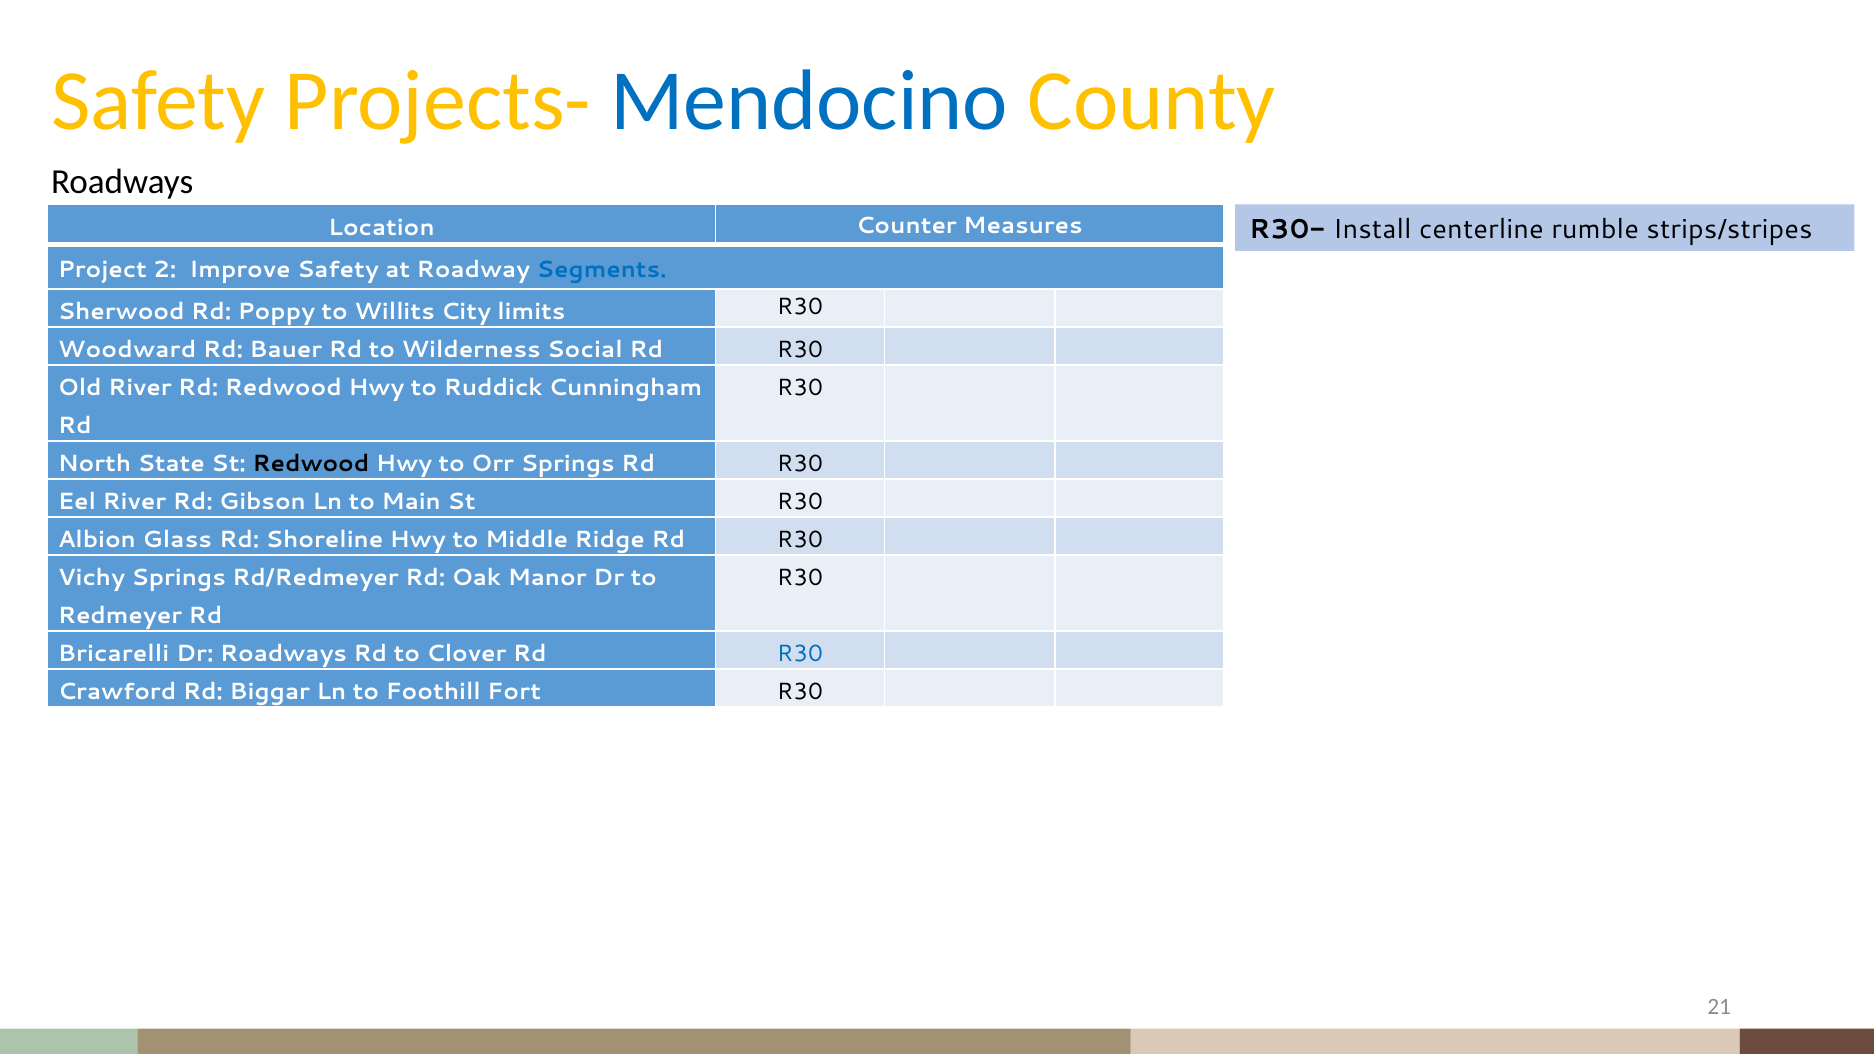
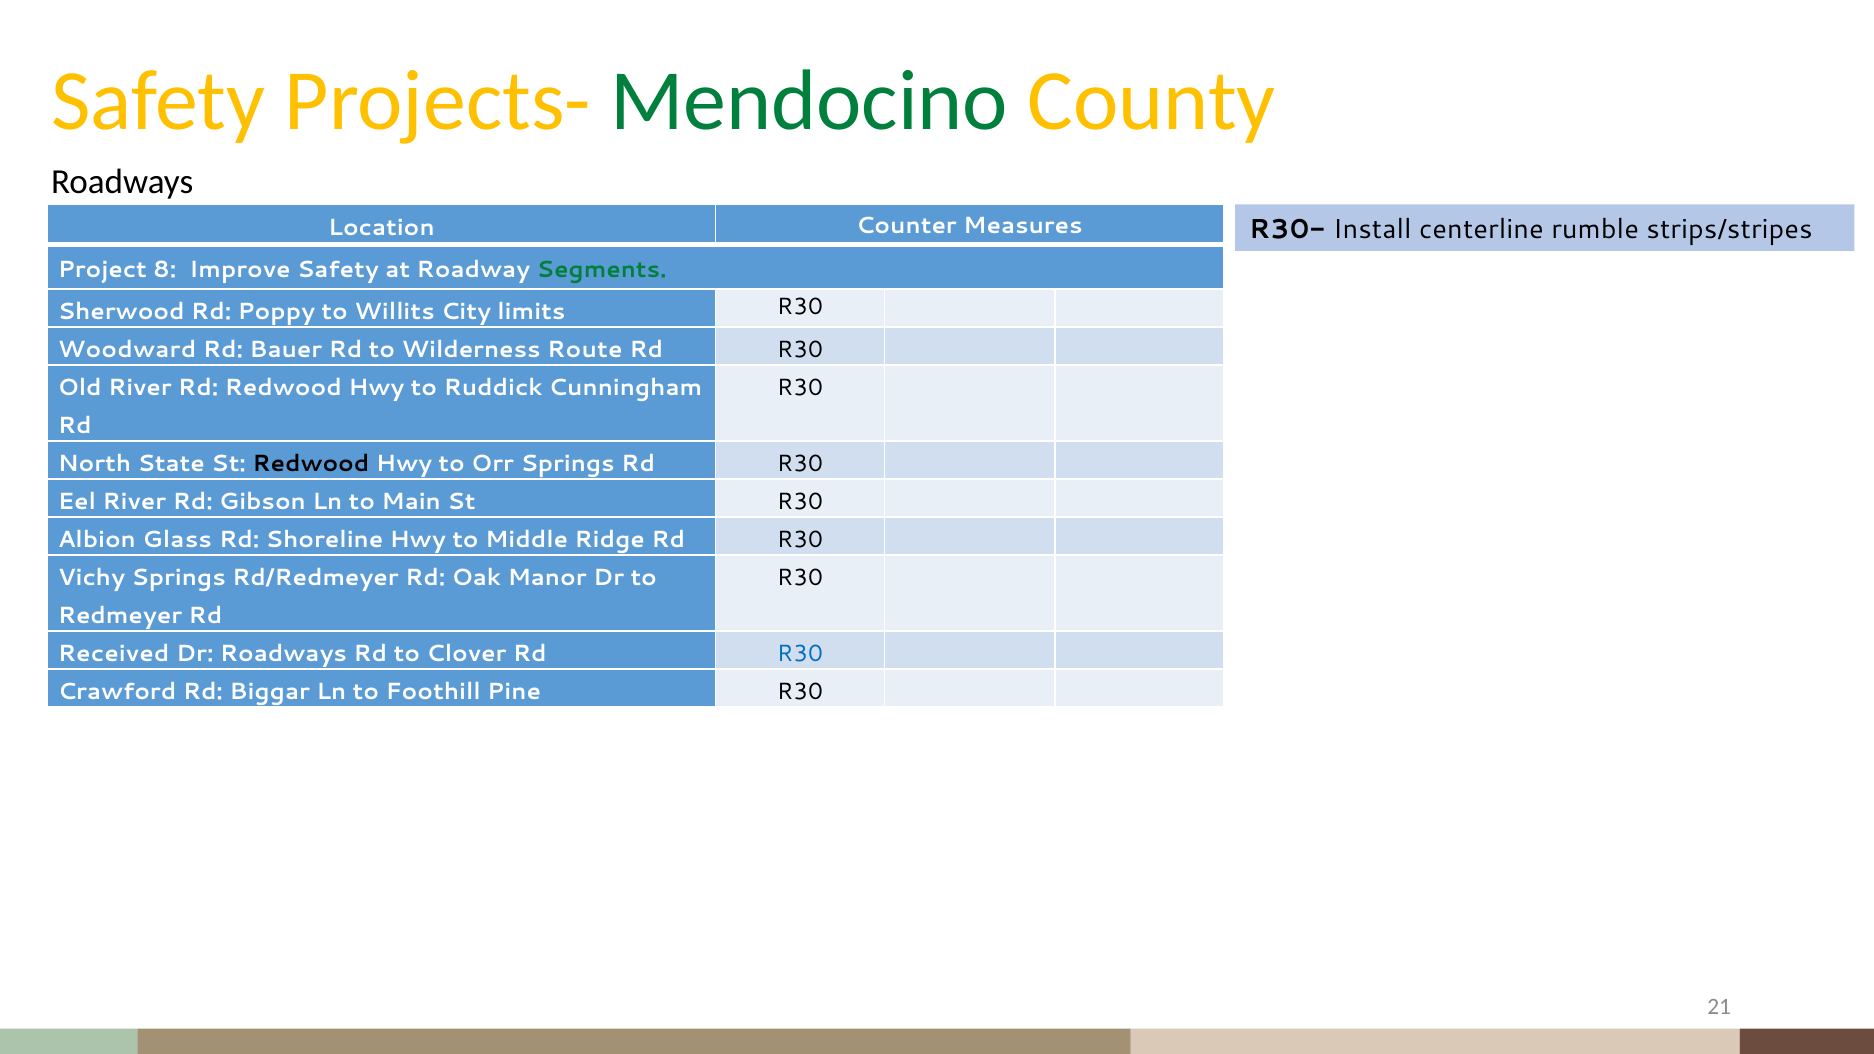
Mendocino colour: blue -> green
2: 2 -> 8
Segments colour: blue -> green
Social: Social -> Route
Bricarelli: Bricarelli -> Received
Fort: Fort -> Pine
